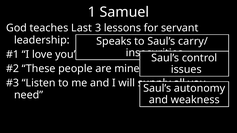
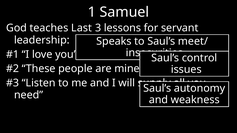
carry/: carry/ -> meet/
